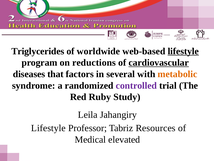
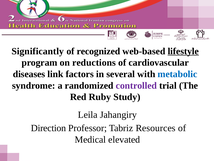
Triglycerides: Triglycerides -> Significantly
worldwide: worldwide -> recognized
cardiovascular underline: present -> none
that: that -> link
metabolic colour: orange -> blue
Lifestyle at (48, 128): Lifestyle -> Direction
